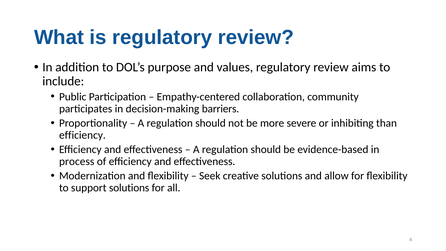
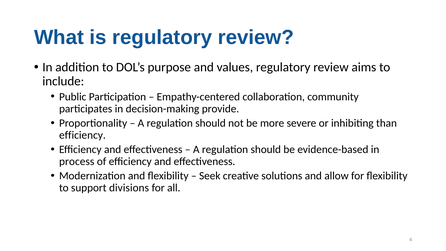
barriers: barriers -> provide
support solutions: solutions -> divisions
